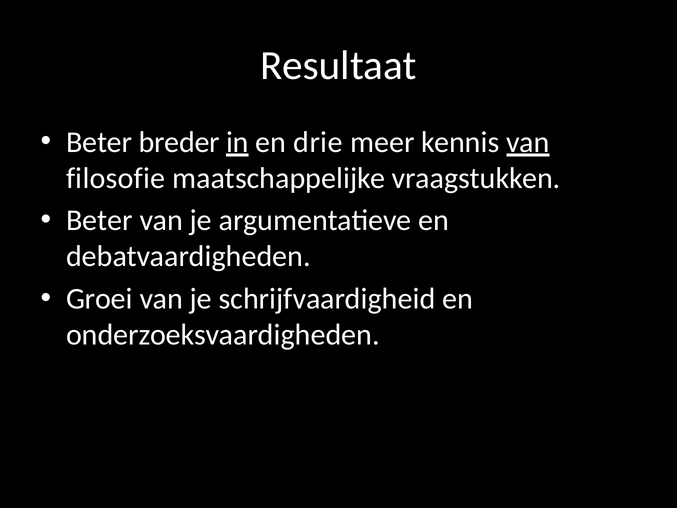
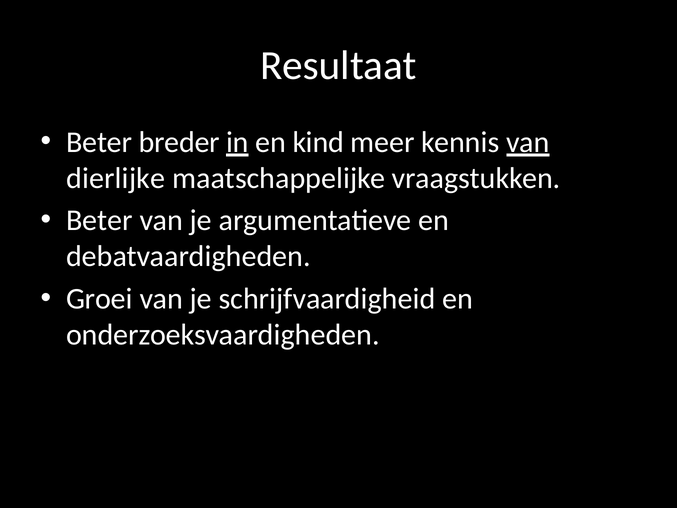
drie: drie -> kind
filosofie: filosofie -> dierlijke
